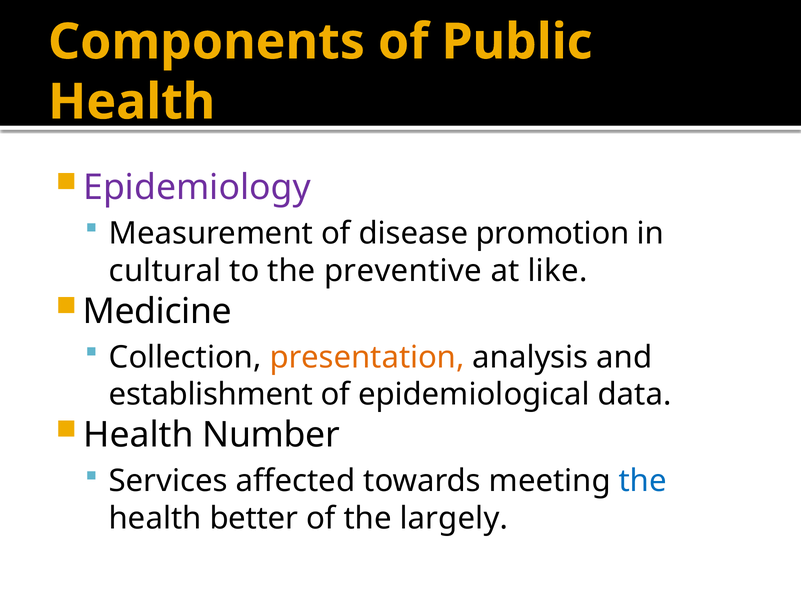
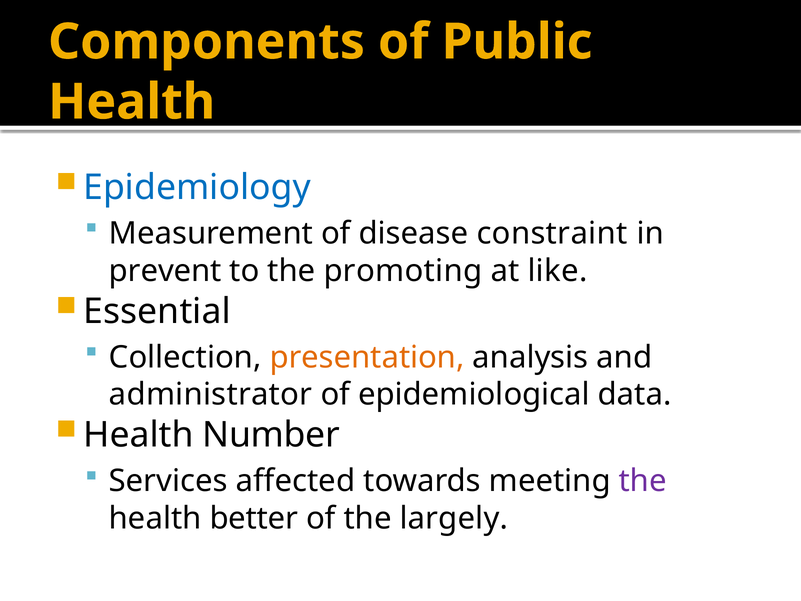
Epidemiology colour: purple -> blue
promotion: promotion -> constraint
cultural: cultural -> prevent
preventive: preventive -> promoting
Medicine: Medicine -> Essential
establishment: establishment -> administrator
the at (643, 481) colour: blue -> purple
